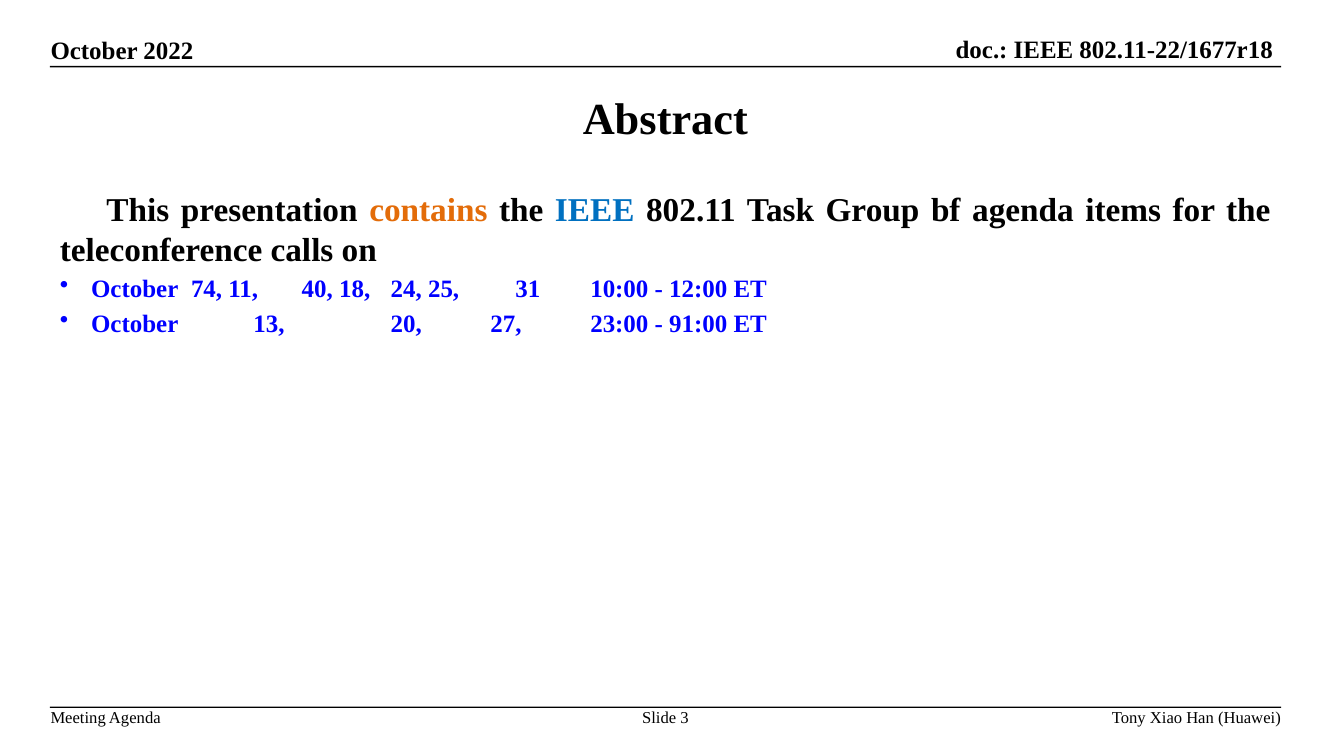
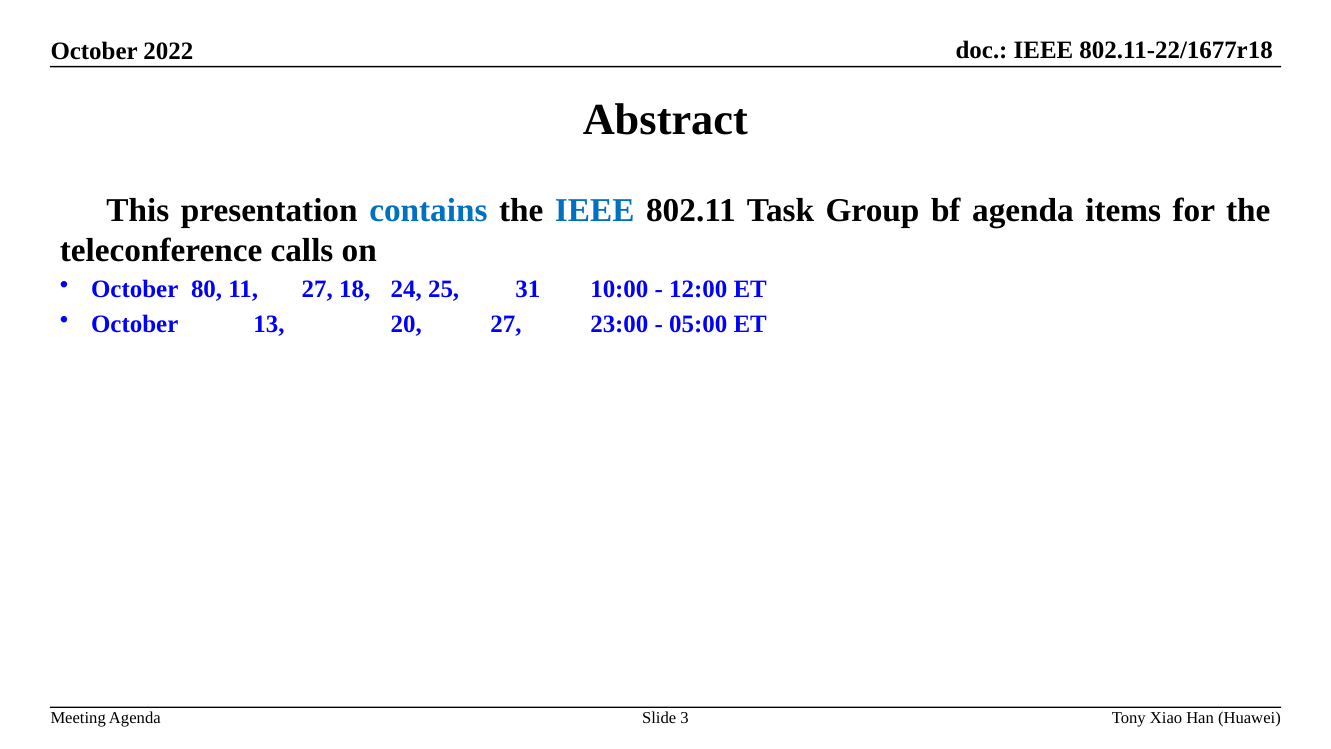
contains colour: orange -> blue
74: 74 -> 80
11 40: 40 -> 27
91:00: 91:00 -> 05:00
